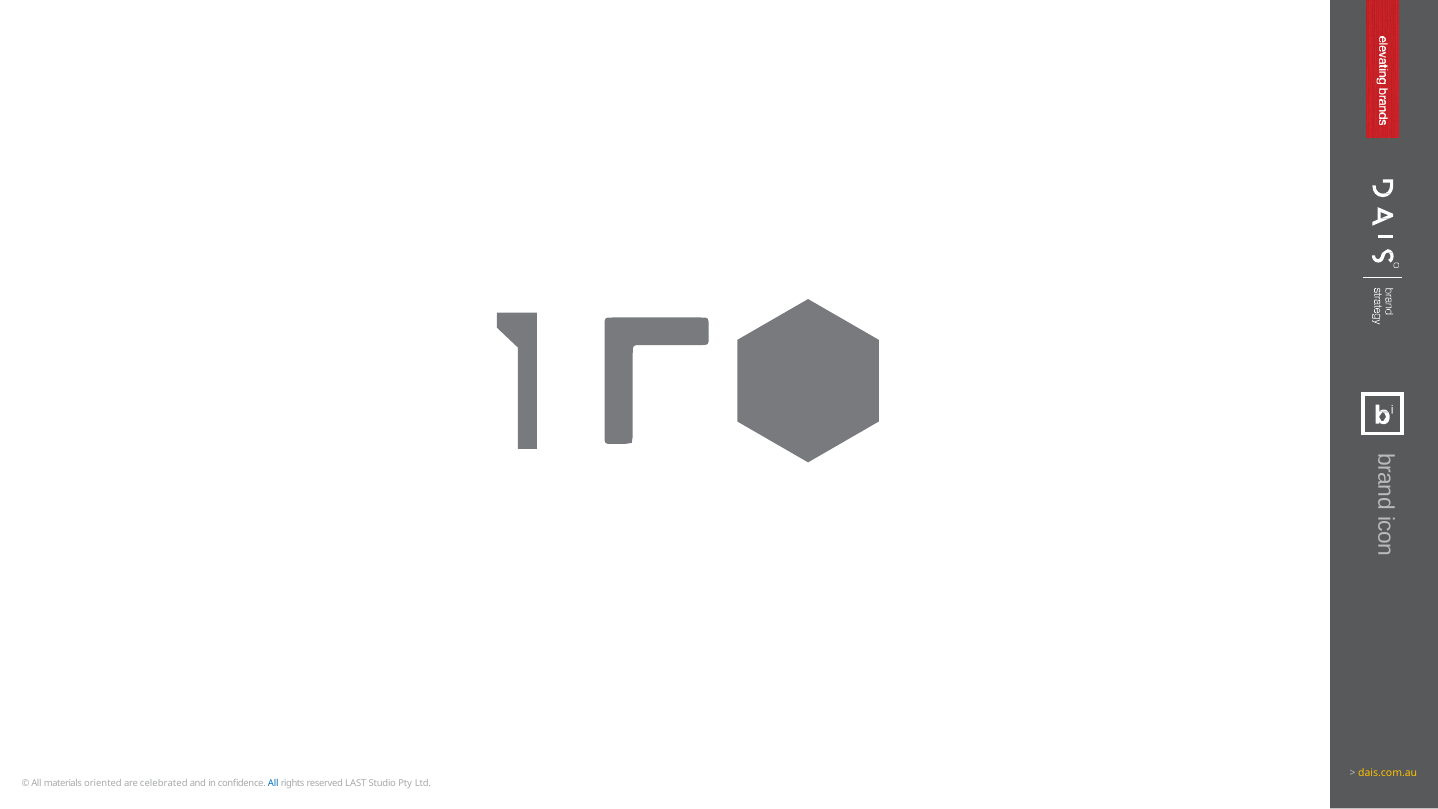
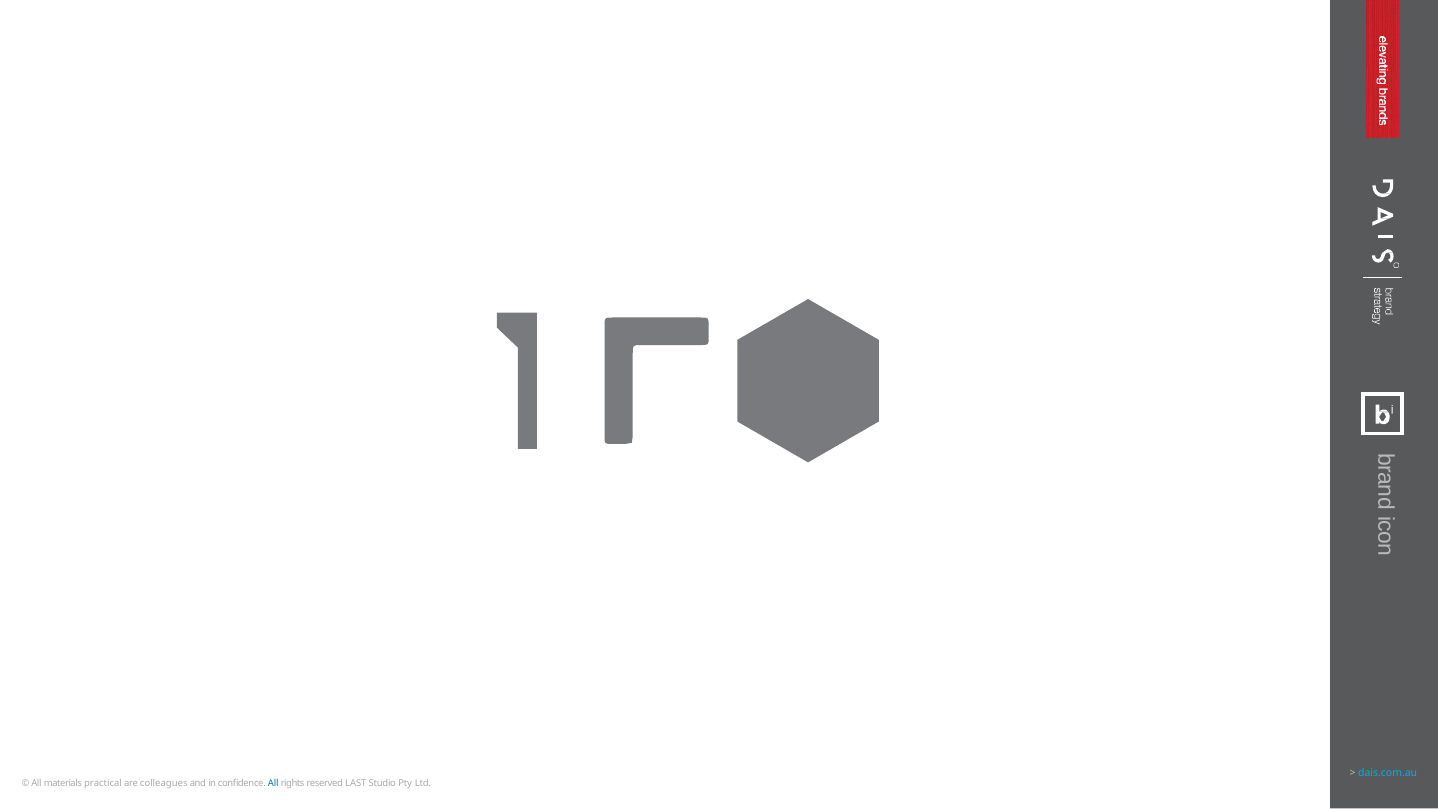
dais.com.au colour: yellow -> light blue
oriented: oriented -> practical
celebrated: celebrated -> colleagues
